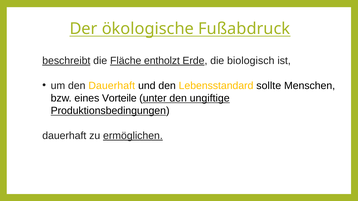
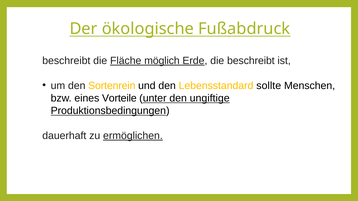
beschreibt at (66, 61) underline: present -> none
entholzt: entholzt -> möglich
die biologisch: biologisch -> beschreibt
den Dauerhaft: Dauerhaft -> Sortenrein
